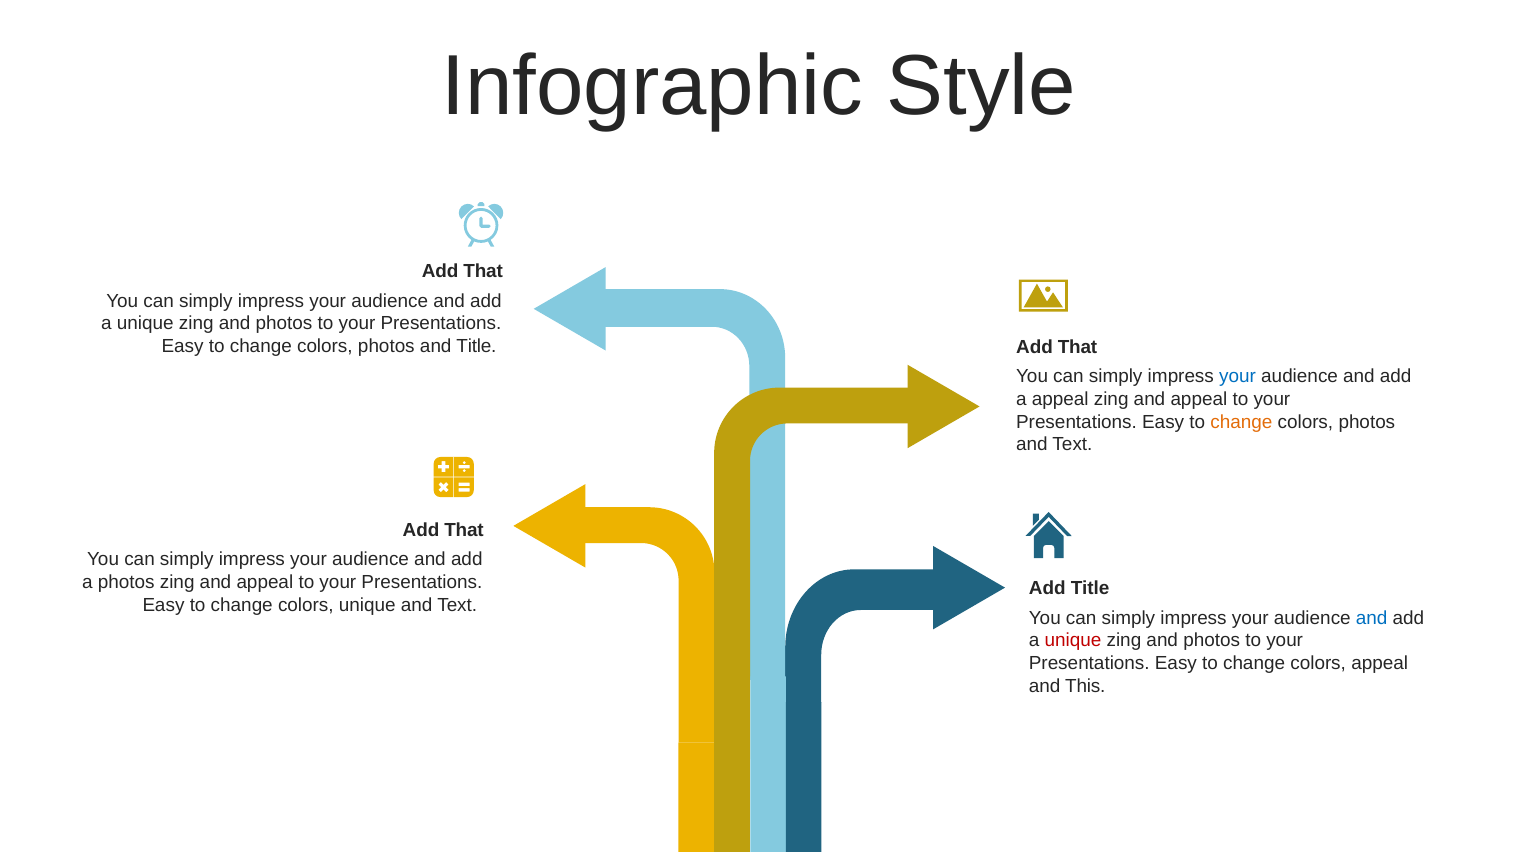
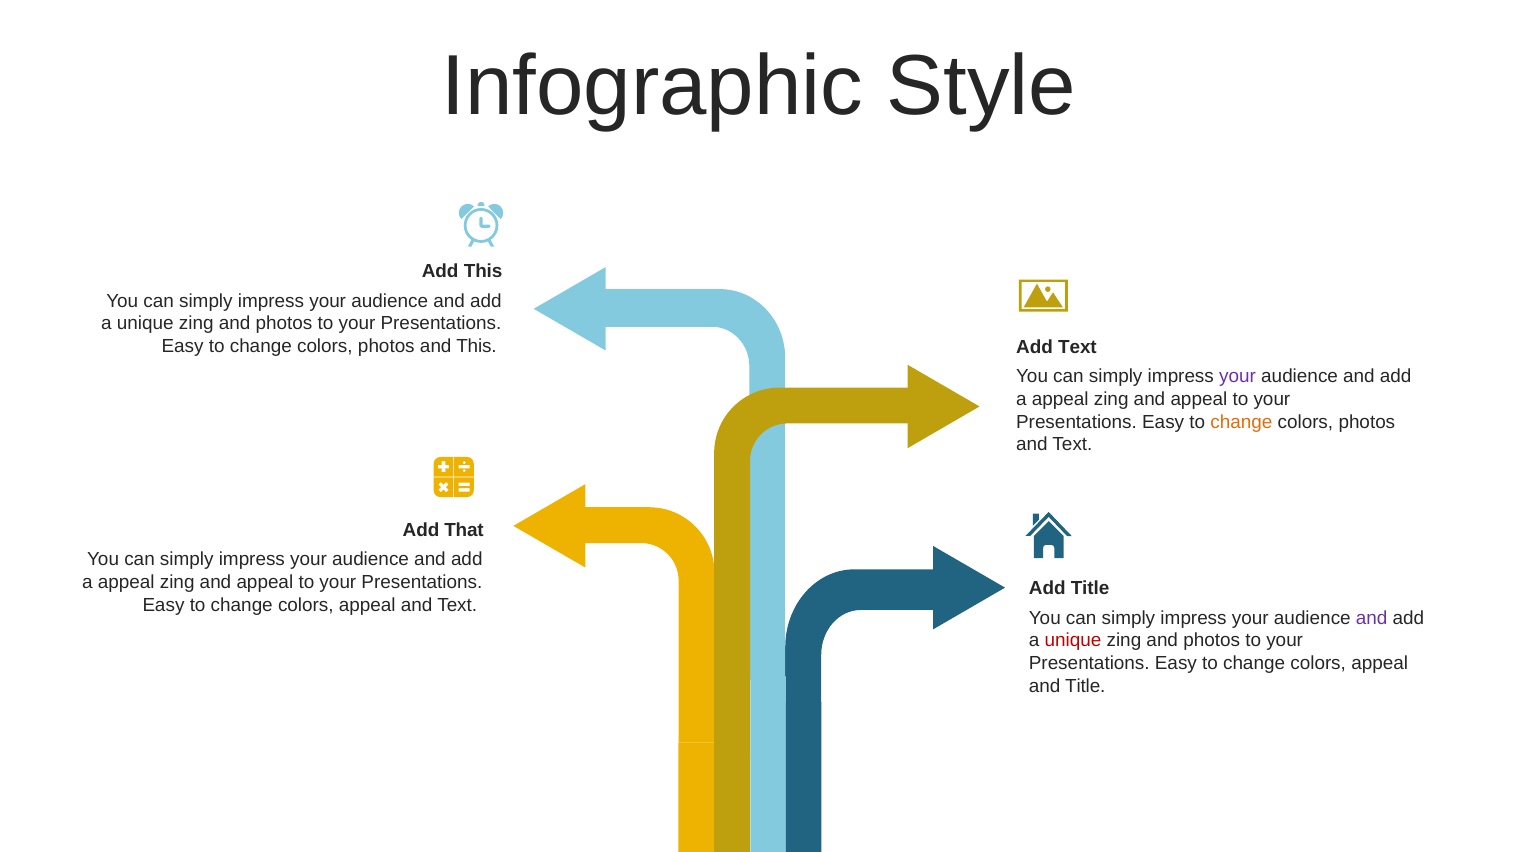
That at (483, 271): That -> This
and Title: Title -> This
That at (1077, 347): That -> Text
your at (1238, 377) colour: blue -> purple
photos at (126, 582): photos -> appeal
unique at (367, 605): unique -> appeal
and at (1372, 618) colour: blue -> purple
and This: This -> Title
